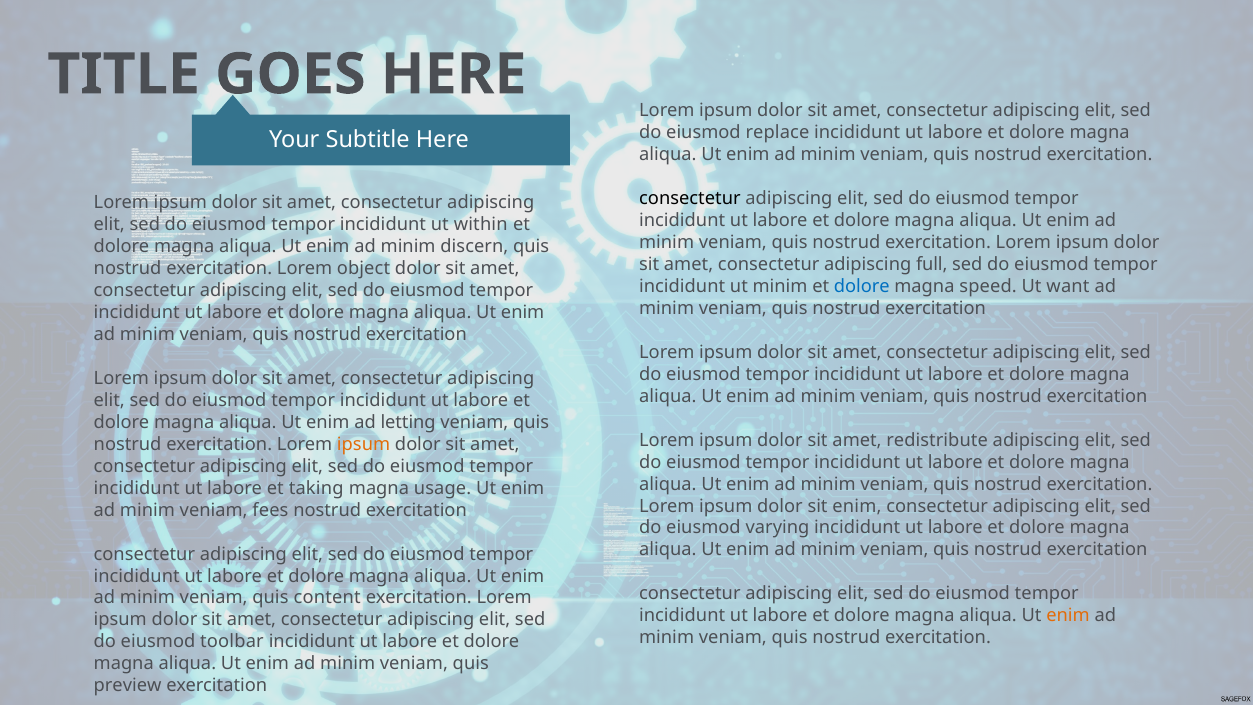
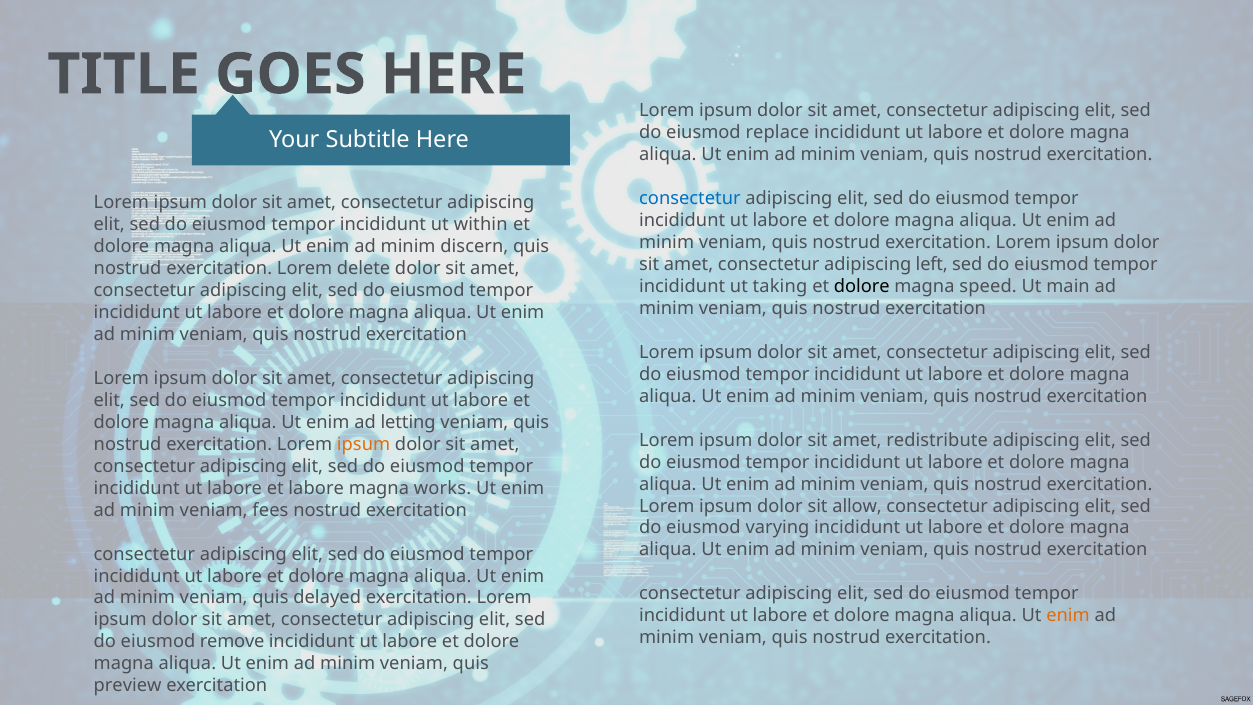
consectetur at (690, 199) colour: black -> blue
full: full -> left
object: object -> delete
ut minim: minim -> taking
dolore at (862, 286) colour: blue -> black
want: want -> main
et taking: taking -> labore
usage: usage -> works
sit enim: enim -> allow
content: content -> delayed
toolbar: toolbar -> remove
